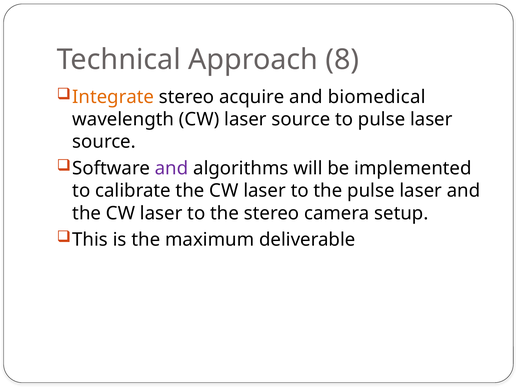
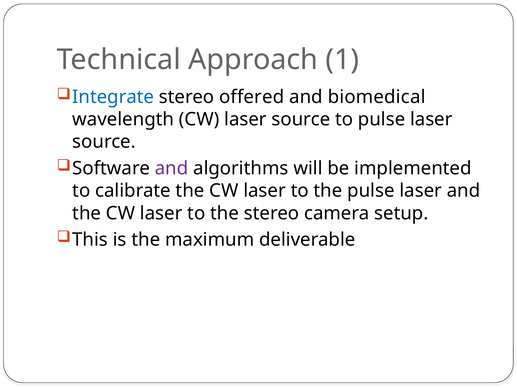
8: 8 -> 1
Integrate colour: orange -> blue
acquire: acquire -> offered
